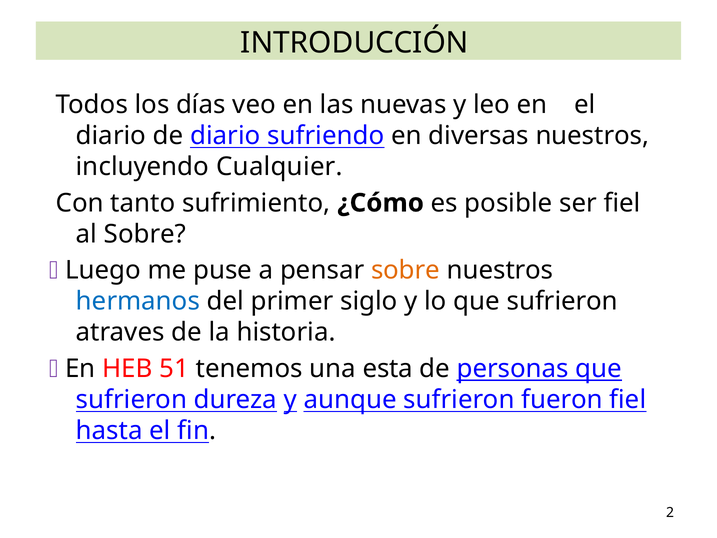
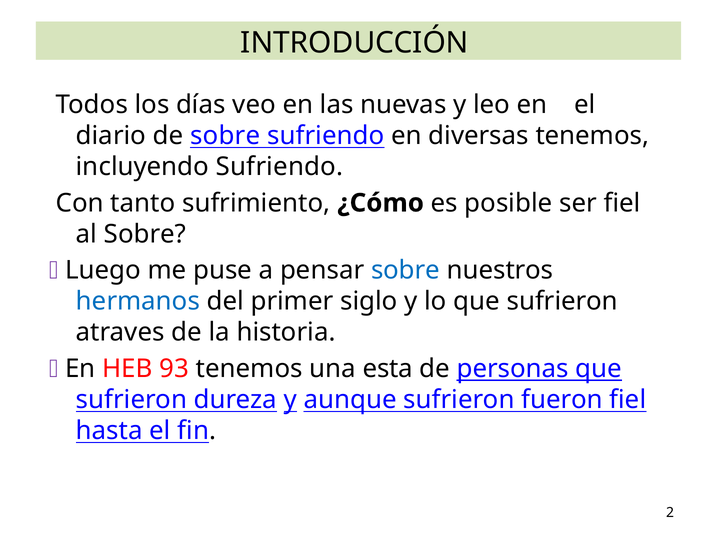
de diario: diario -> sobre
diversas nuestros: nuestros -> tenemos
incluyendo Cualquier: Cualquier -> Sufriendo
sobre at (406, 270) colour: orange -> blue
51: 51 -> 93
